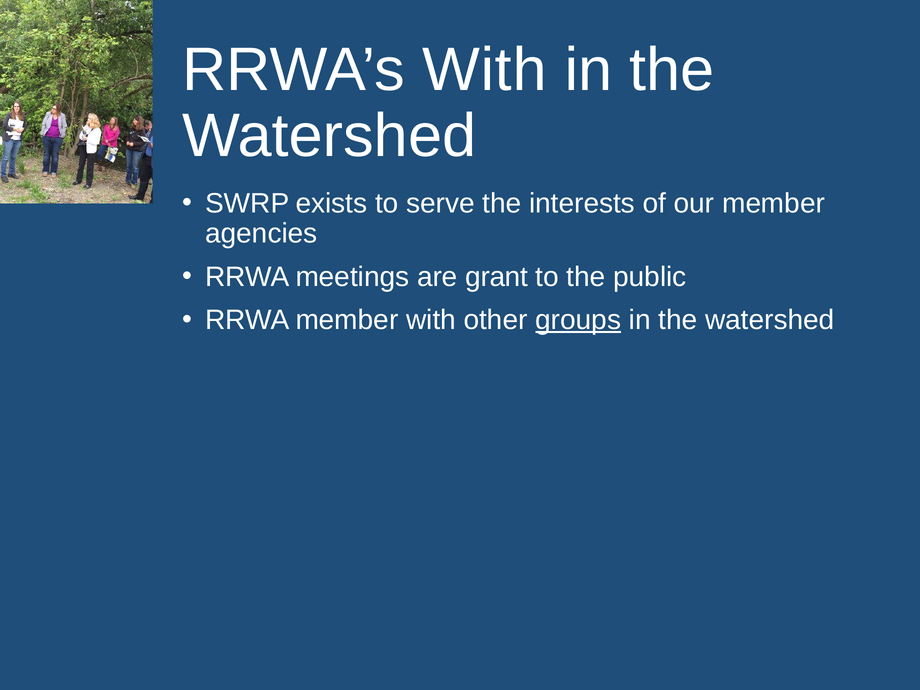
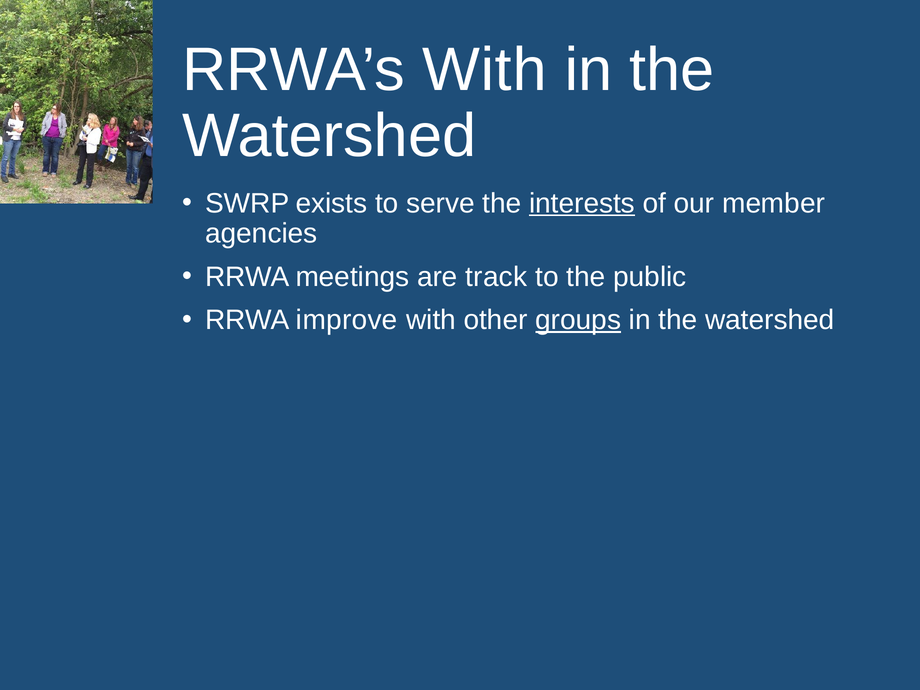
interests underline: none -> present
grant: grant -> track
RRWA member: member -> improve
